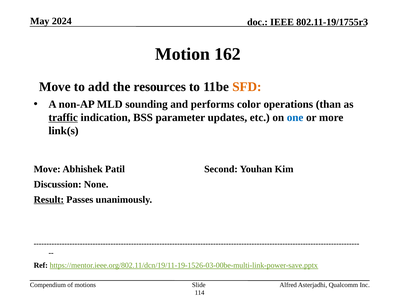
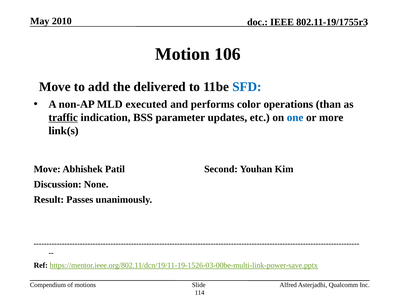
2024: 2024 -> 2010
162: 162 -> 106
resources: resources -> delivered
SFD colour: orange -> blue
sounding: sounding -> executed
Result underline: present -> none
